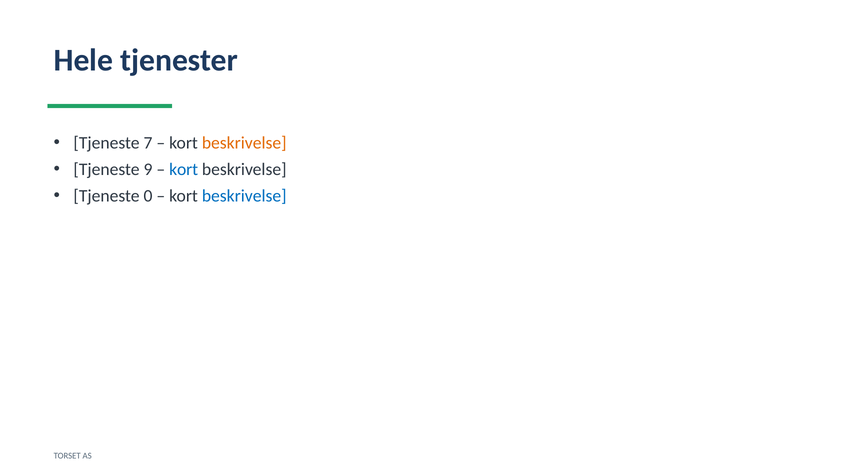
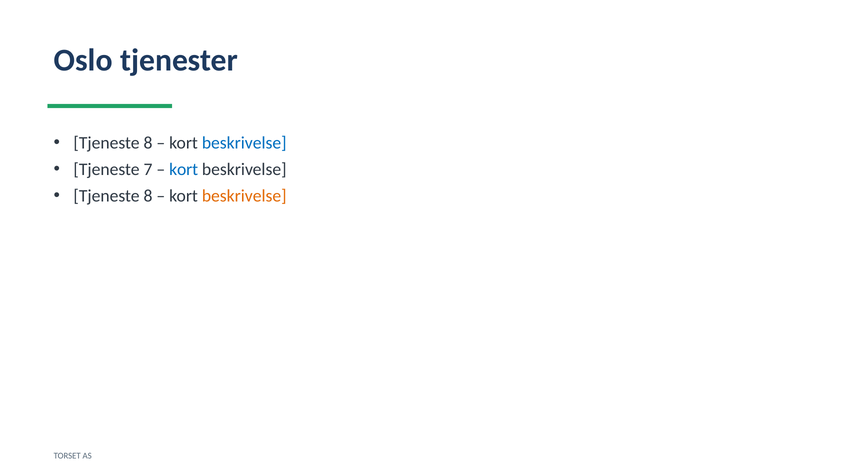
Hele: Hele -> Oslo
7 at (148, 143): 7 -> 8
beskrivelse at (244, 143) colour: orange -> blue
9: 9 -> 7
0 at (148, 196): 0 -> 8
beskrivelse at (244, 196) colour: blue -> orange
